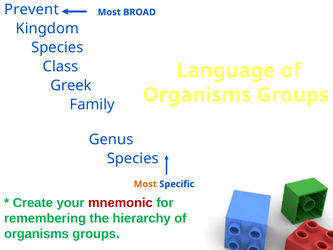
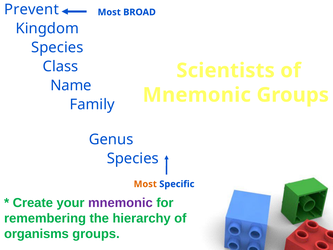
Language: Language -> Scientists
Greek: Greek -> Name
Organisms at (197, 95): Organisms -> Mnemonic
mnemonic at (120, 203) colour: red -> purple
